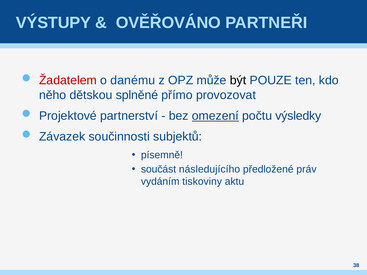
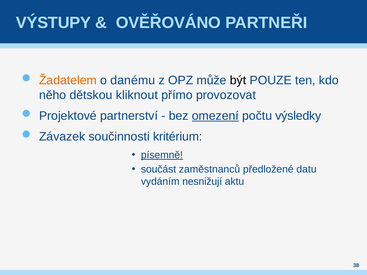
Žadatelem colour: red -> orange
splněné: splněné -> kliknout
subjektů: subjektů -> kritérium
písemně underline: none -> present
následujícího: následujícího -> zaměstnanců
práv: práv -> datu
tiskoviny: tiskoviny -> nesnižují
